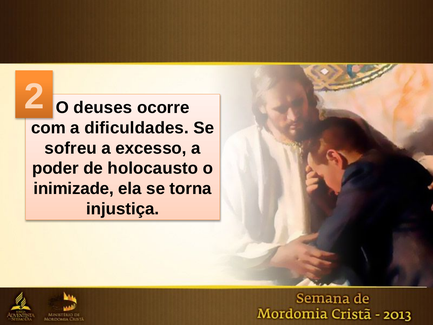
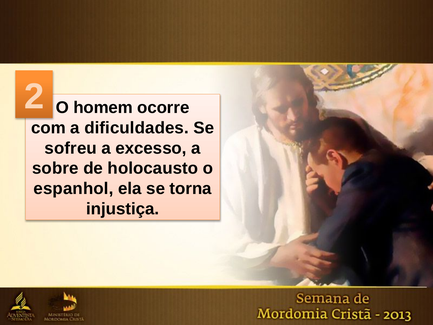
deuses: deuses -> homem
poder: poder -> sobre
inimizade: inimizade -> espanhol
